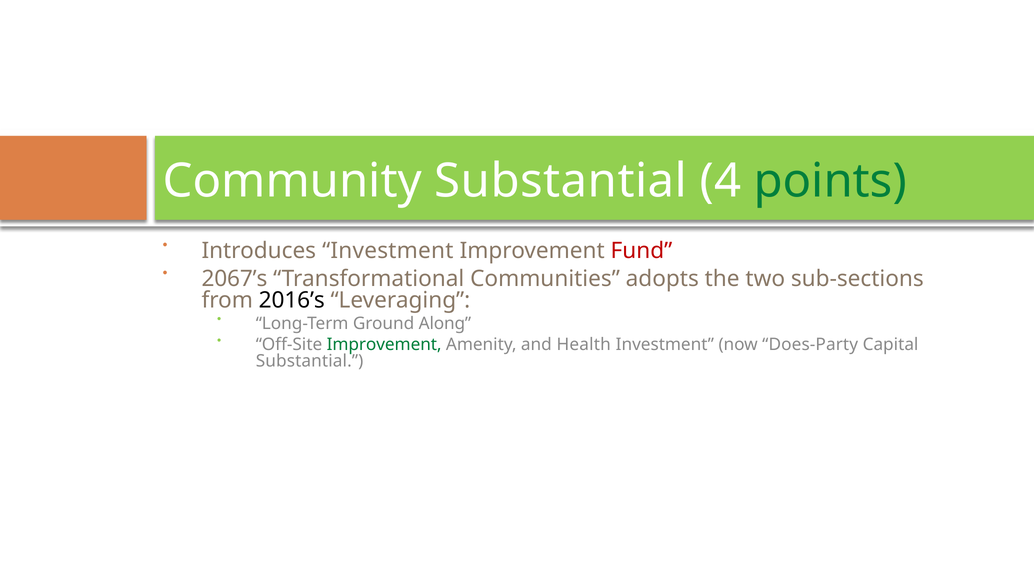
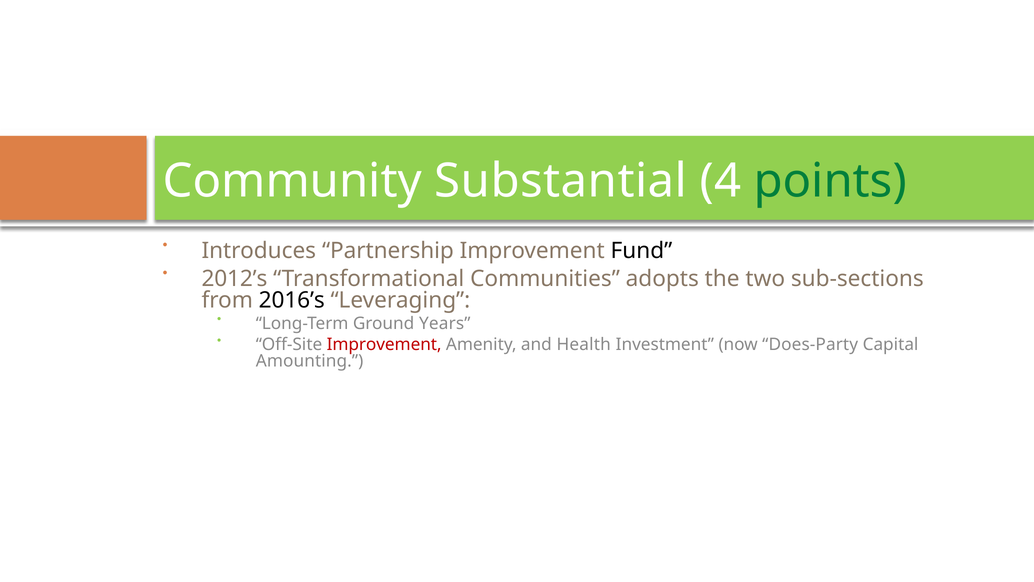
Introduces Investment: Investment -> Partnership
Fund colour: red -> black
2067’s: 2067’s -> 2012’s
Along: Along -> Years
Improvement at (384, 344) colour: green -> red
Substantial at (310, 361): Substantial -> Amounting
